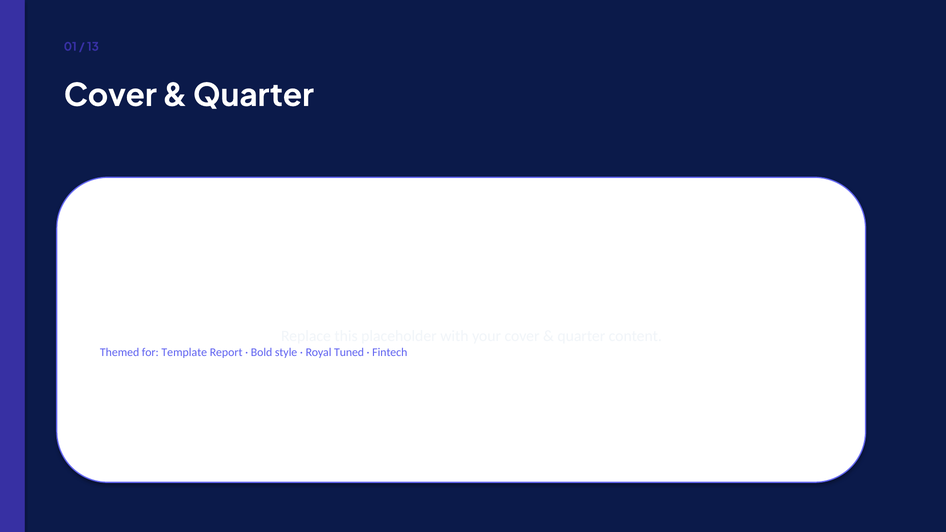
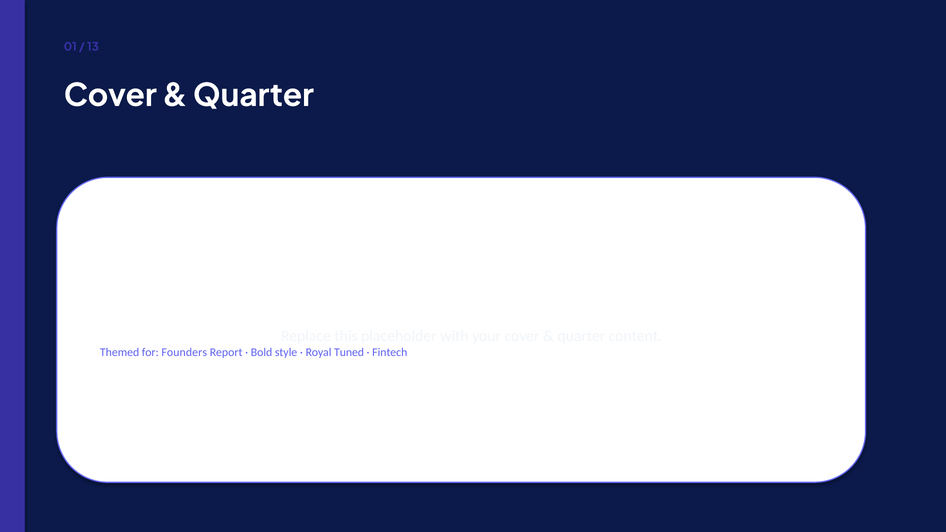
Template: Template -> Founders
